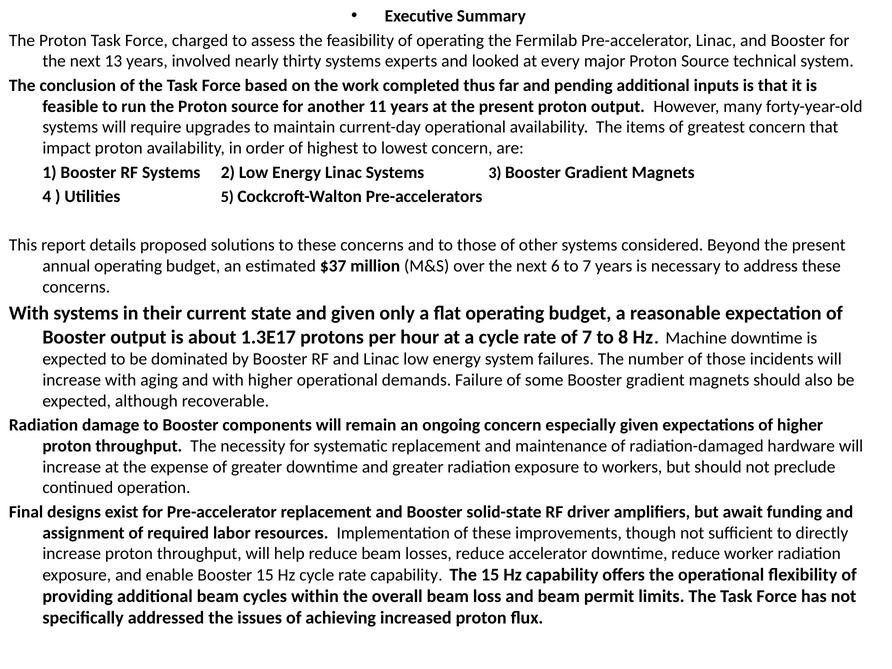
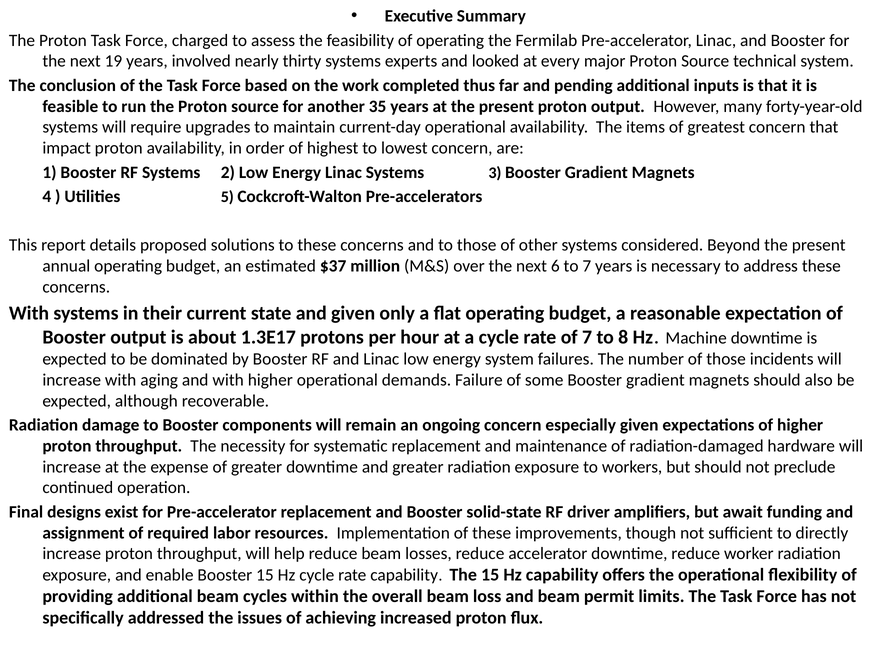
13: 13 -> 19
11: 11 -> 35
